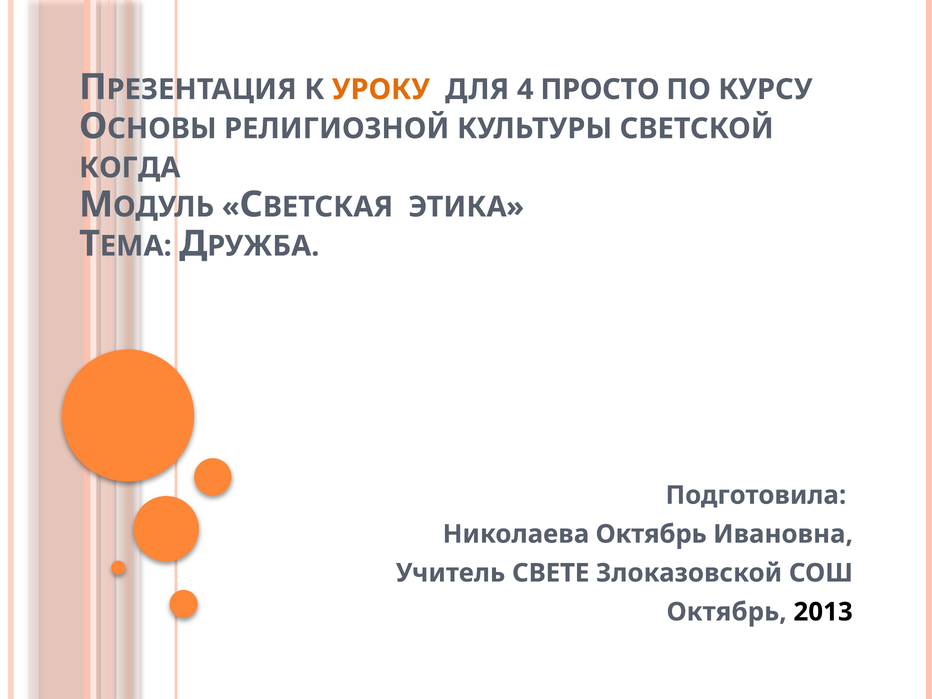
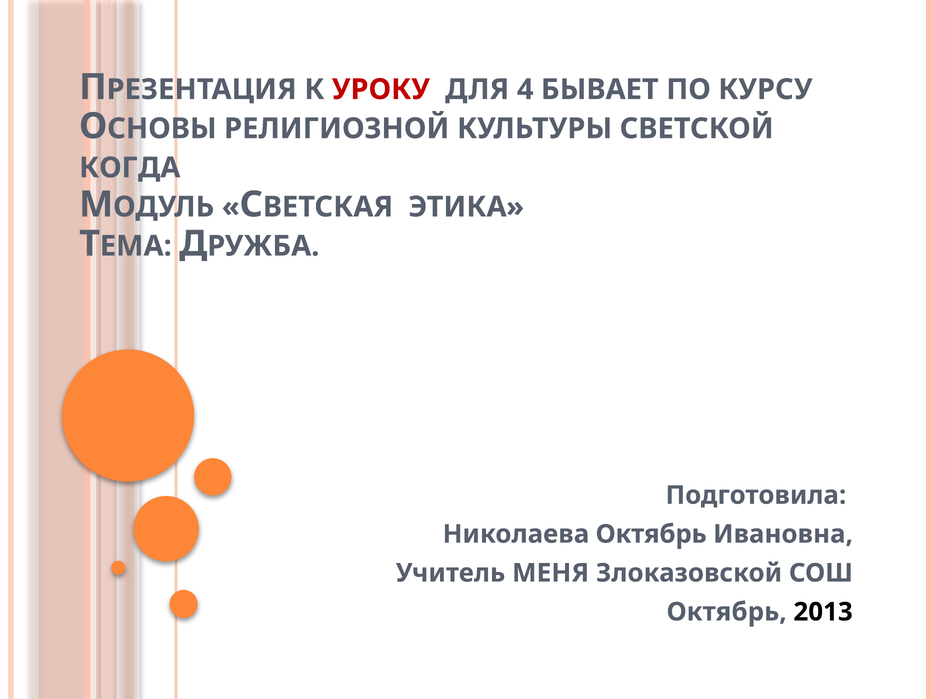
УРОКУ colour: orange -> red
ПРОСТО: ПРОСТО -> БЫВАЕТ
СВЕТЕ: СВЕТЕ -> МЕНЯ
